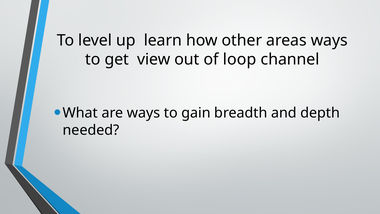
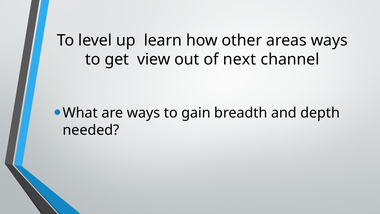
loop: loop -> next
